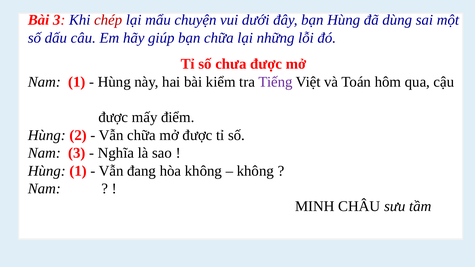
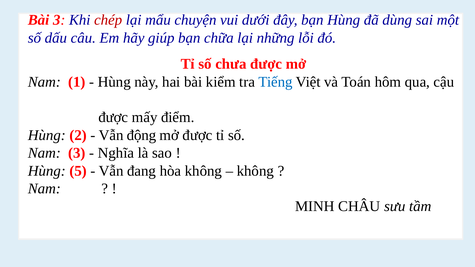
Tiếng colour: purple -> blue
Vẫn chữa: chữa -> động
Hùng 1: 1 -> 5
